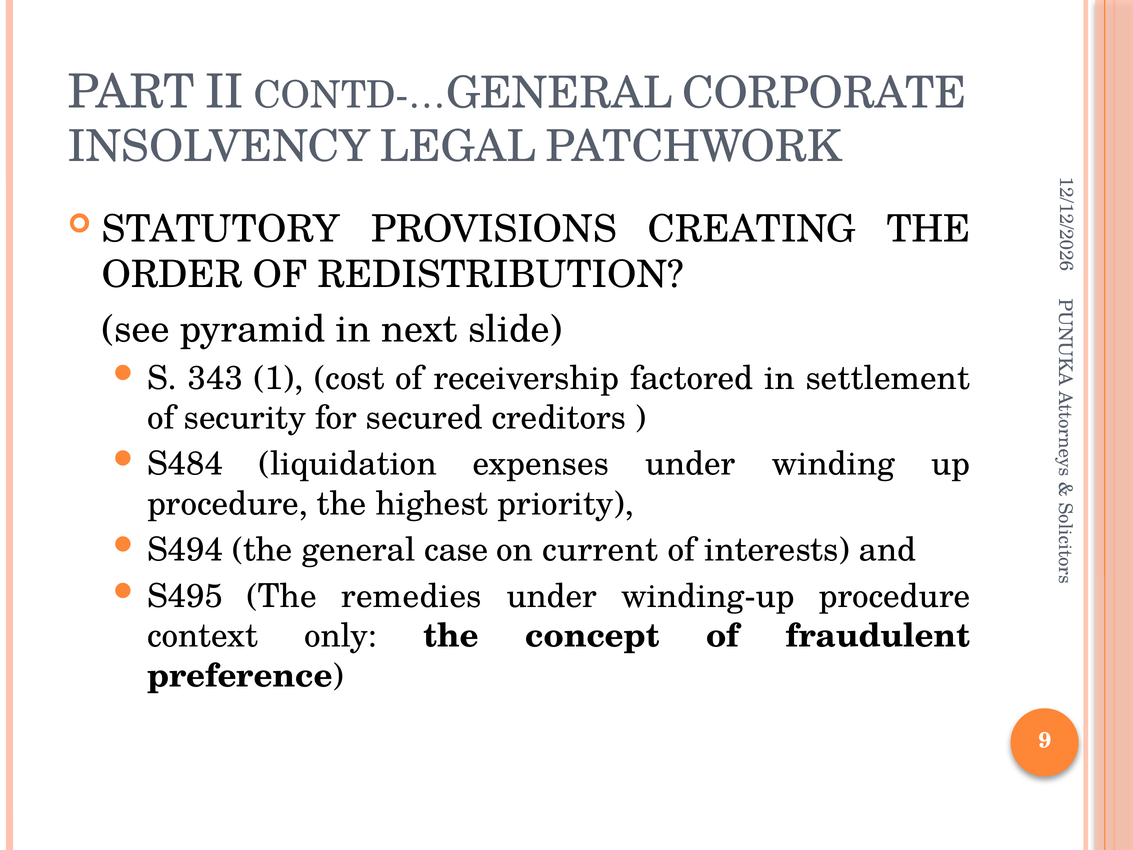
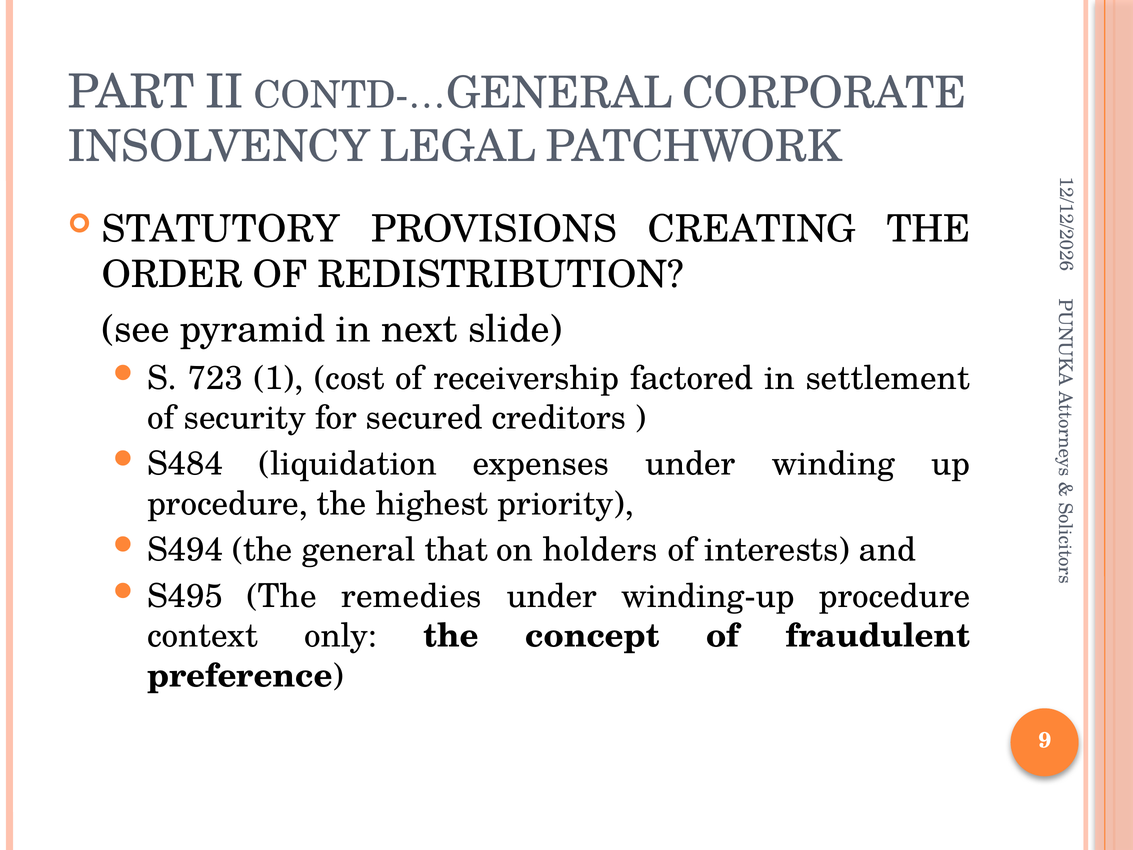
343: 343 -> 723
case: case -> that
current: current -> holders
